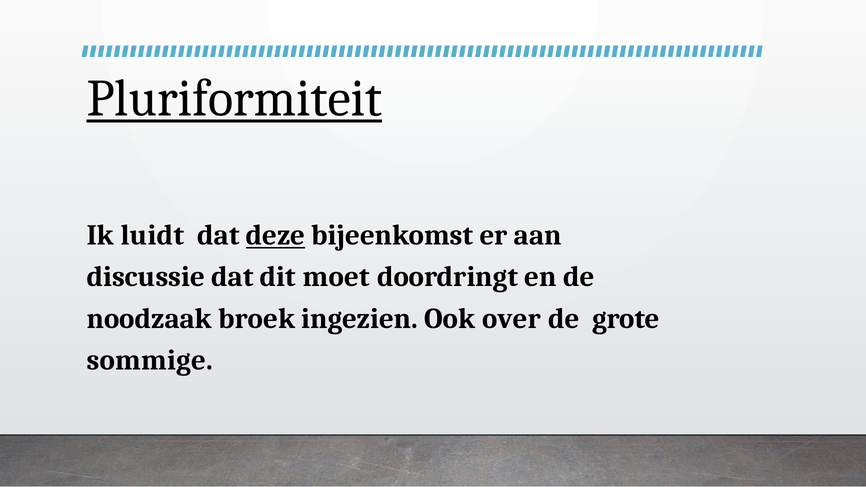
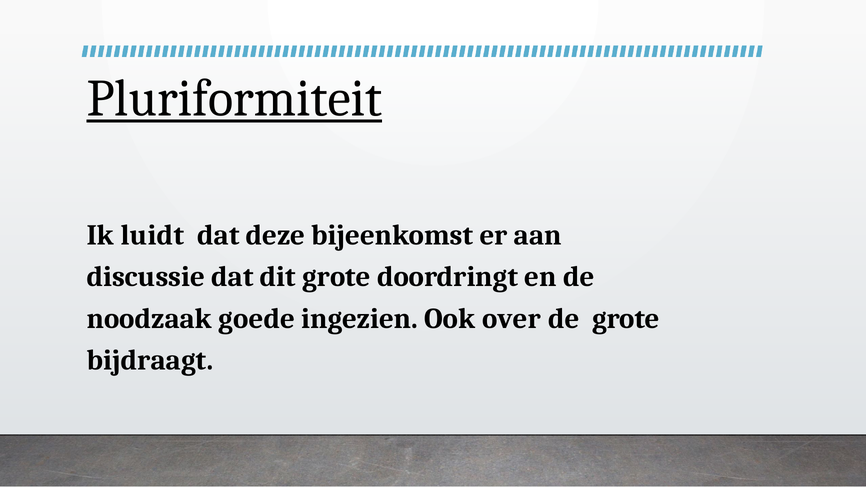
deze underline: present -> none
dit moet: moet -> grote
broek: broek -> goede
sommige: sommige -> bijdraagt
